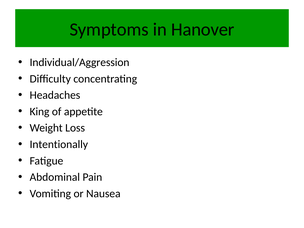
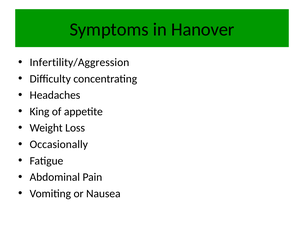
Individual/Aggression: Individual/Aggression -> Infertility/Aggression
Intentionally: Intentionally -> Occasionally
